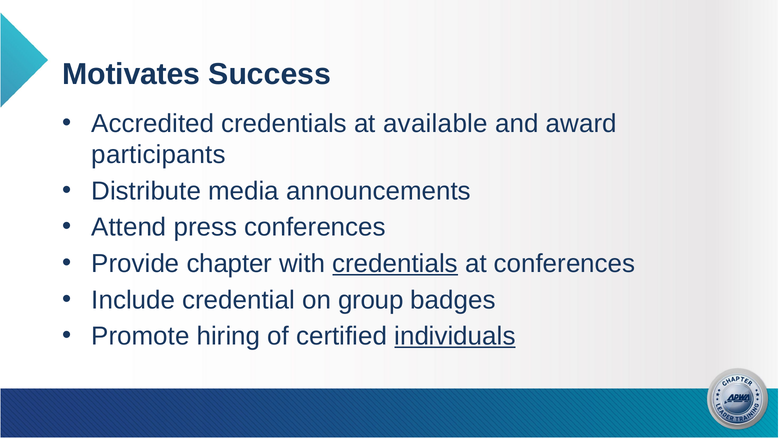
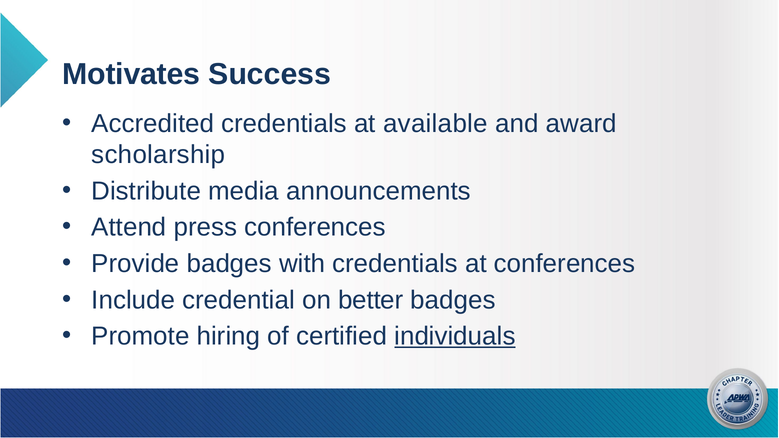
participants: participants -> scholarship
Provide chapter: chapter -> badges
credentials at (395, 264) underline: present -> none
group: group -> better
